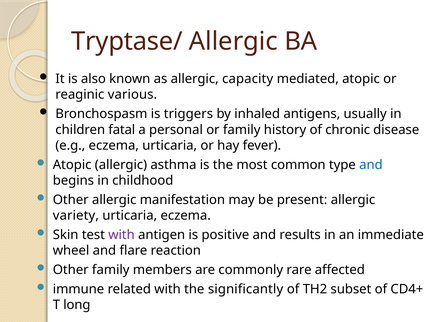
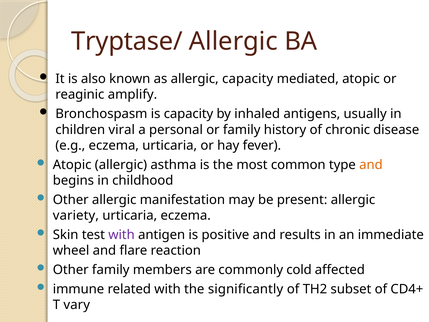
various: various -> amplify
is triggers: triggers -> capacity
fatal: fatal -> viral
and at (371, 165) colour: blue -> orange
rare: rare -> cold
long: long -> vary
